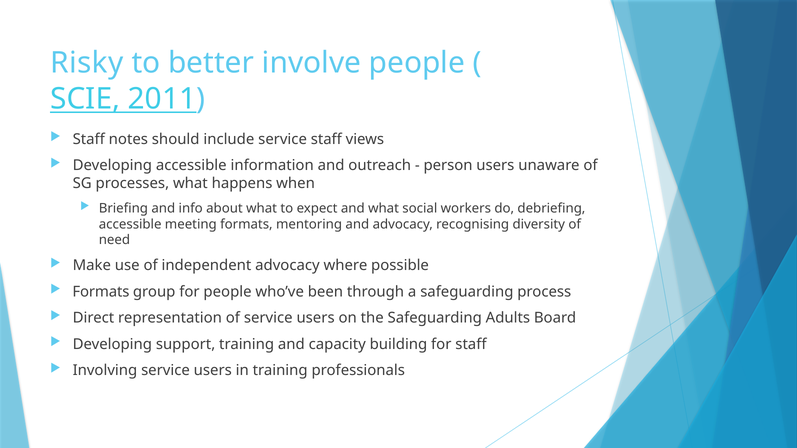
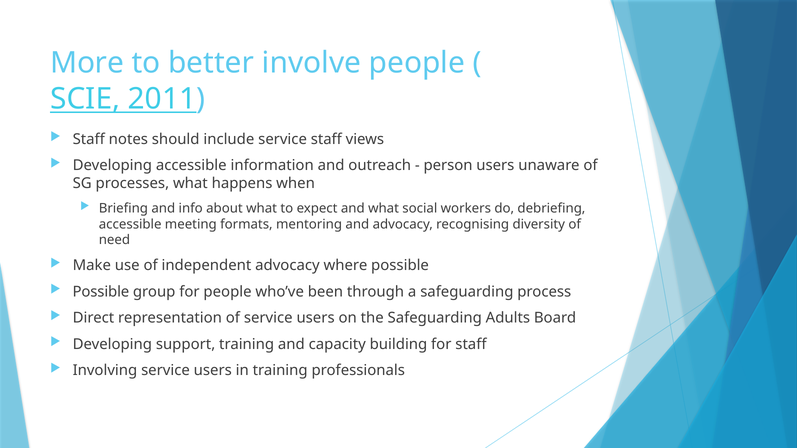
Risky: Risky -> More
Formats at (101, 292): Formats -> Possible
